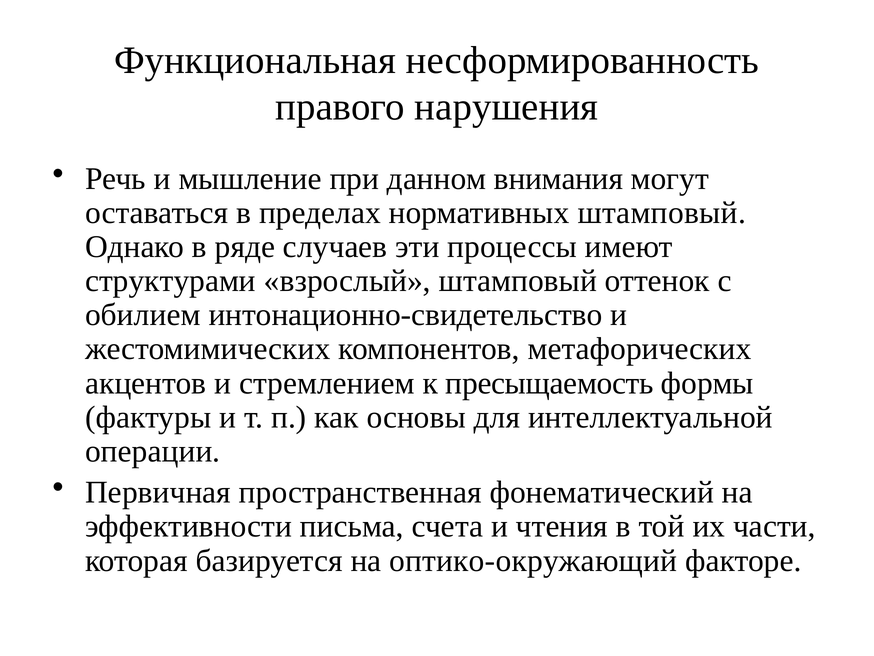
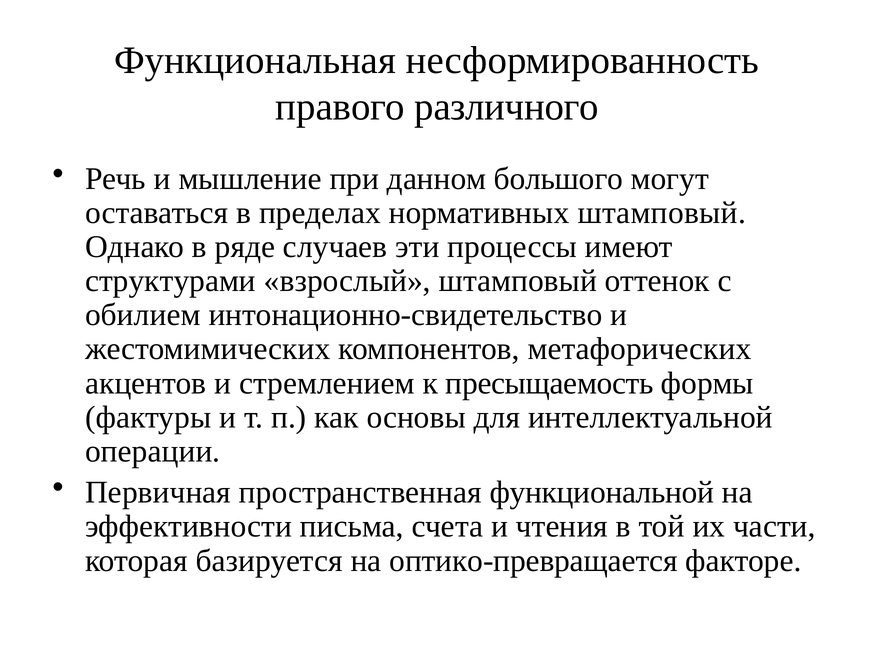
нарушения: нарушения -> различного
внимания: внимания -> большого
фонематический: фонематический -> функциональной
оптико-окружающий: оптико-окружающий -> оптико-превращается
